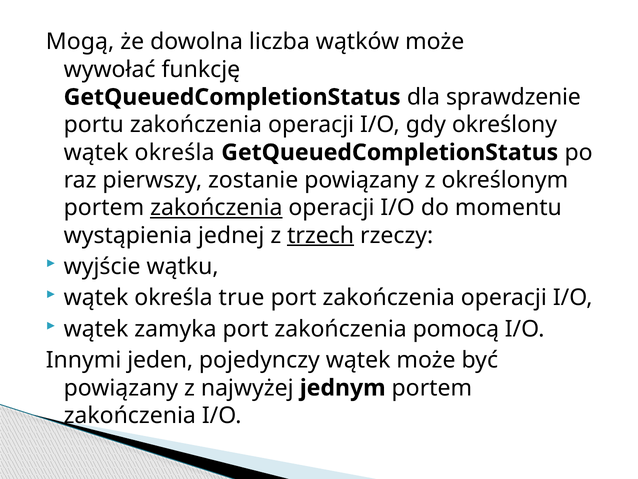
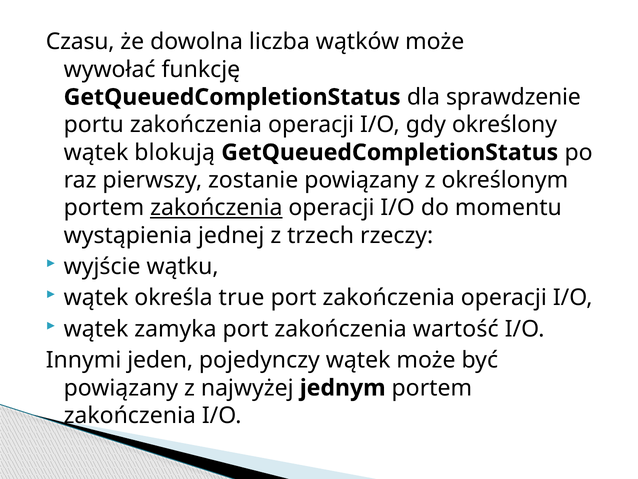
Mogą: Mogą -> Czasu
określa at (175, 152): określa -> blokują
trzech underline: present -> none
pomocą: pomocą -> wartość
